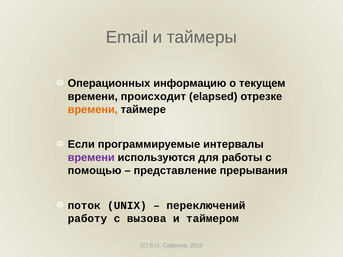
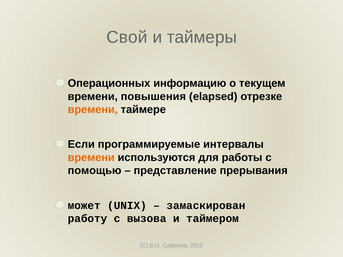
Email: Email -> Свой
происходит: происходит -> повышения
времени at (91, 158) colour: purple -> orange
поток: поток -> может
переключений: переключений -> замаскирован
